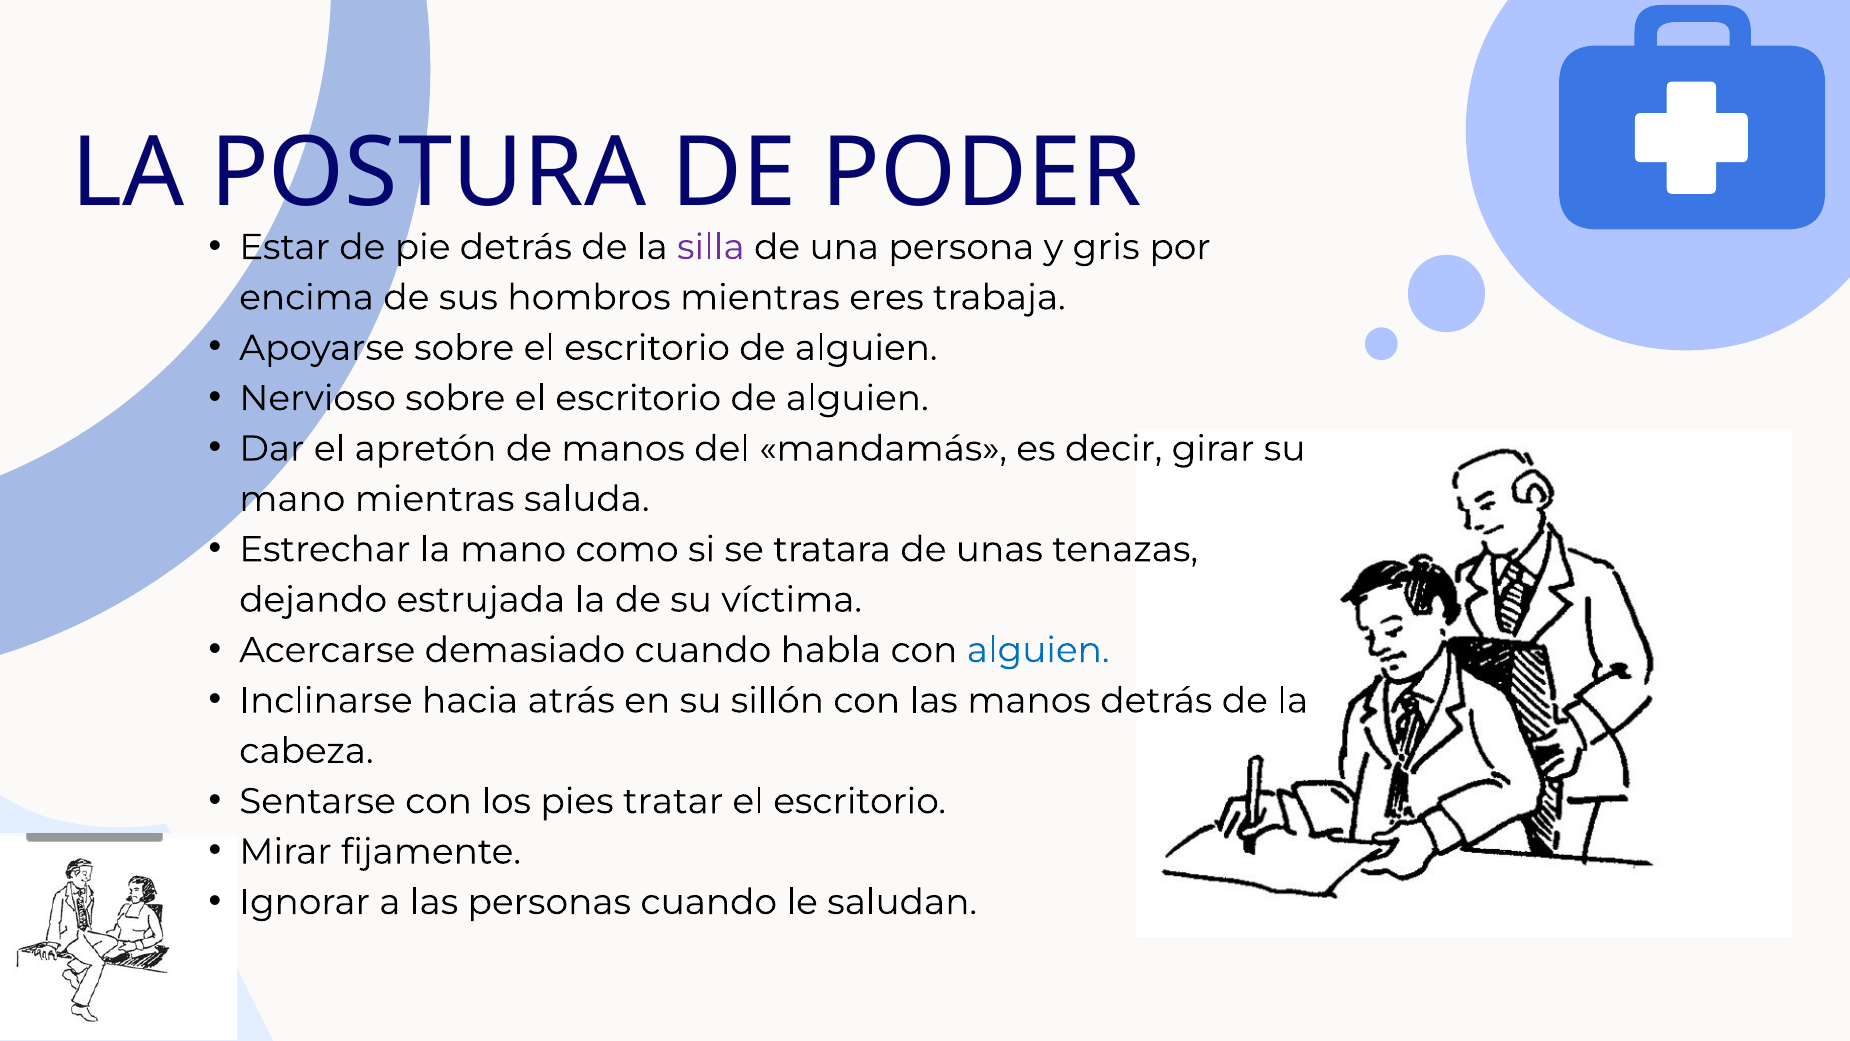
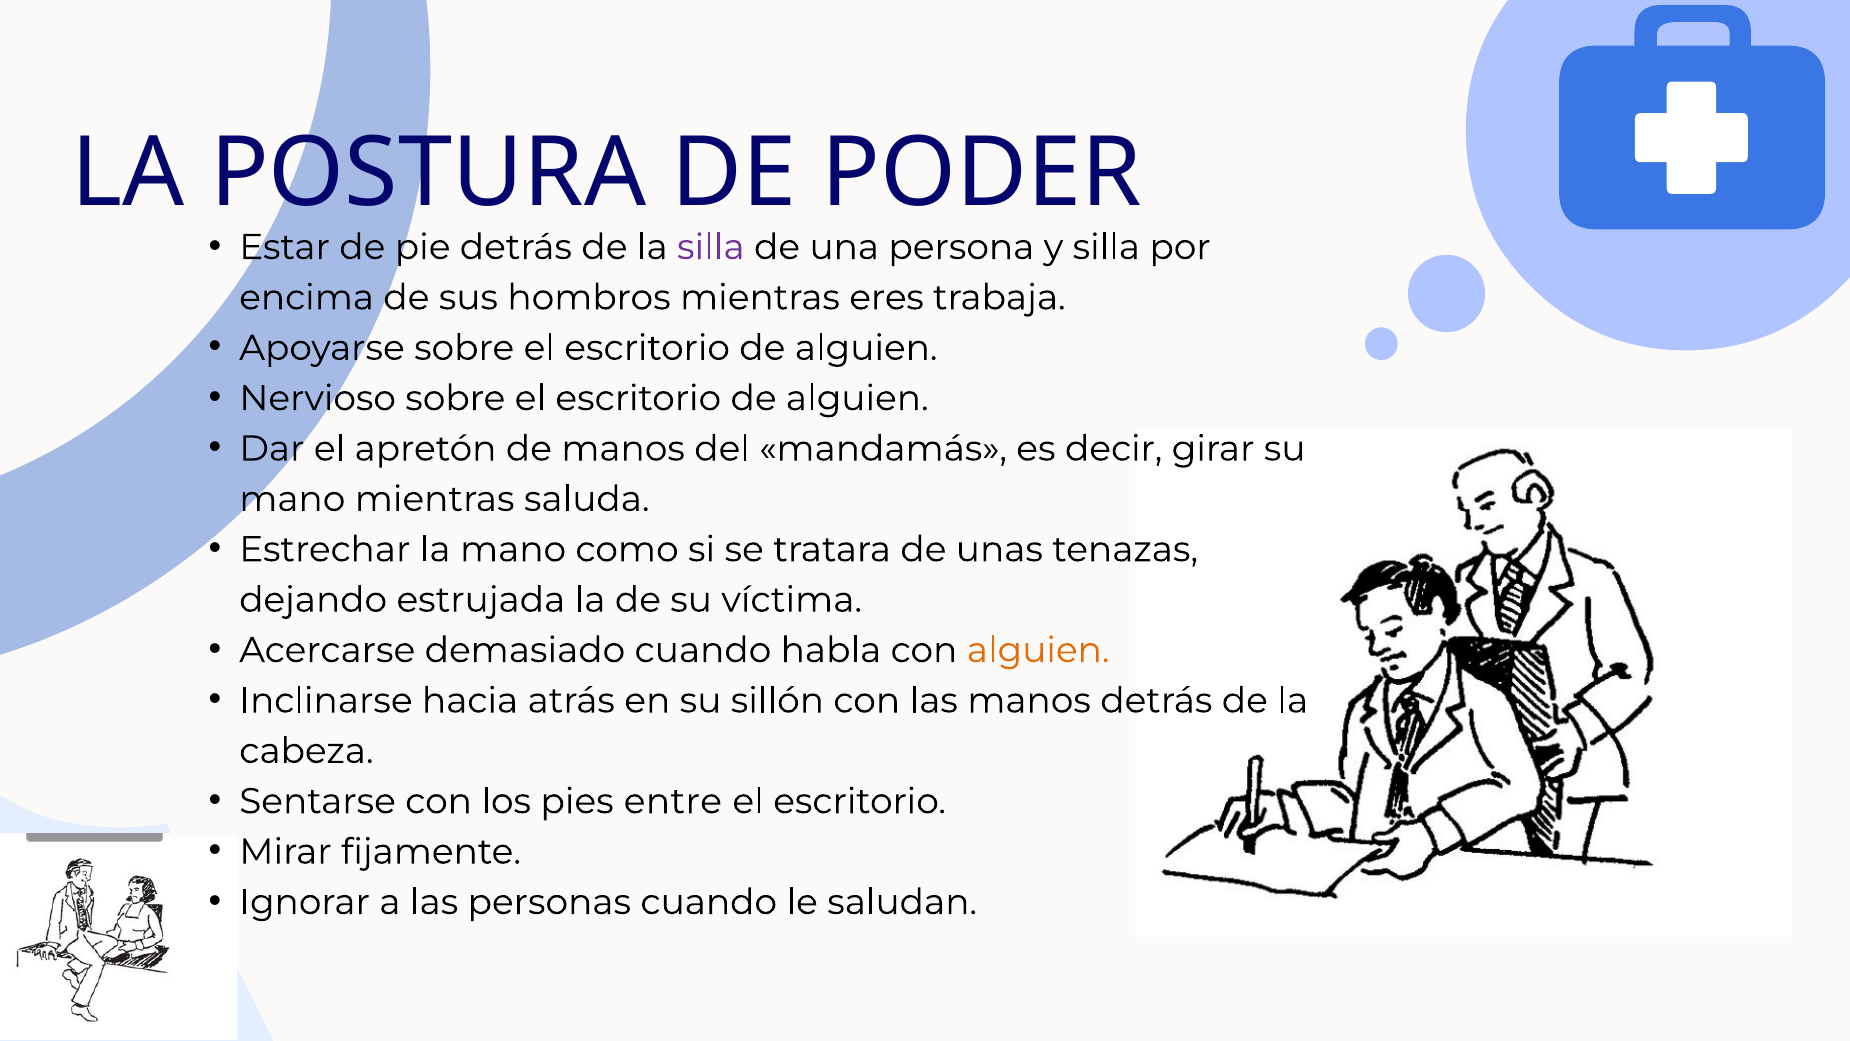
y gris: gris -> silla
alguien at (1038, 650) colour: blue -> orange
tratar: tratar -> entre
